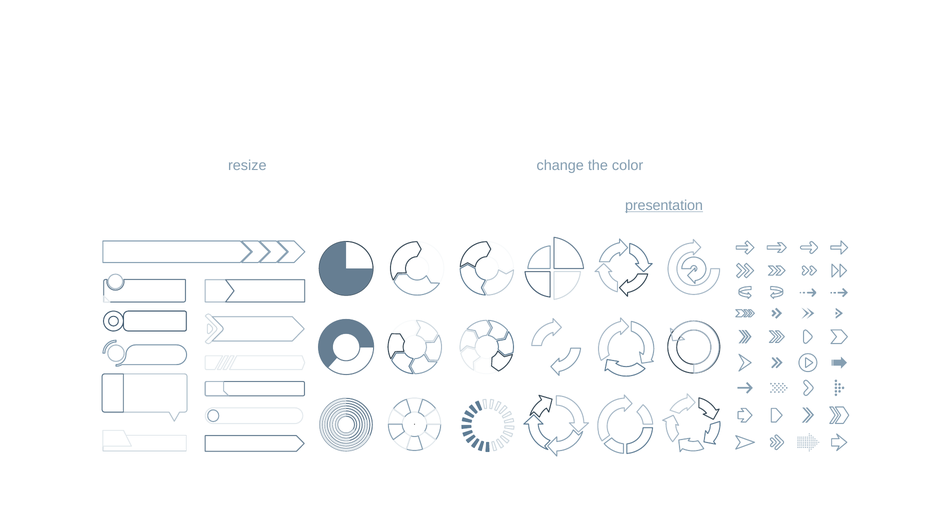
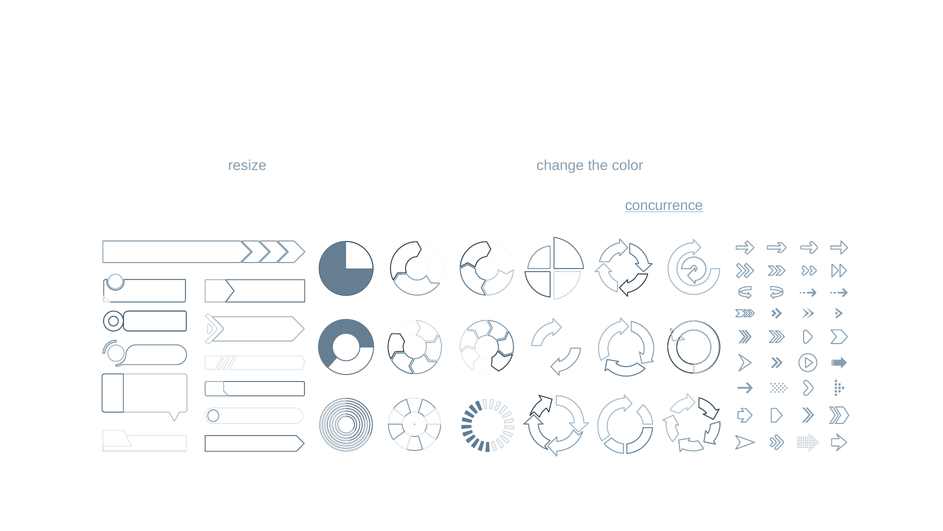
presentation: presentation -> concurrence
